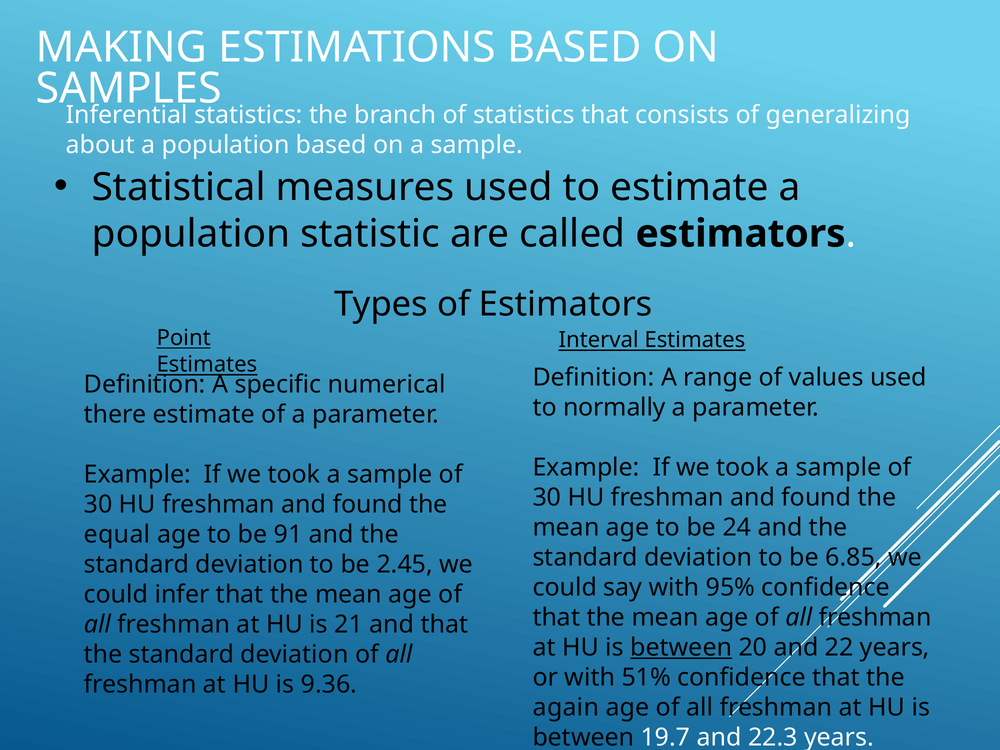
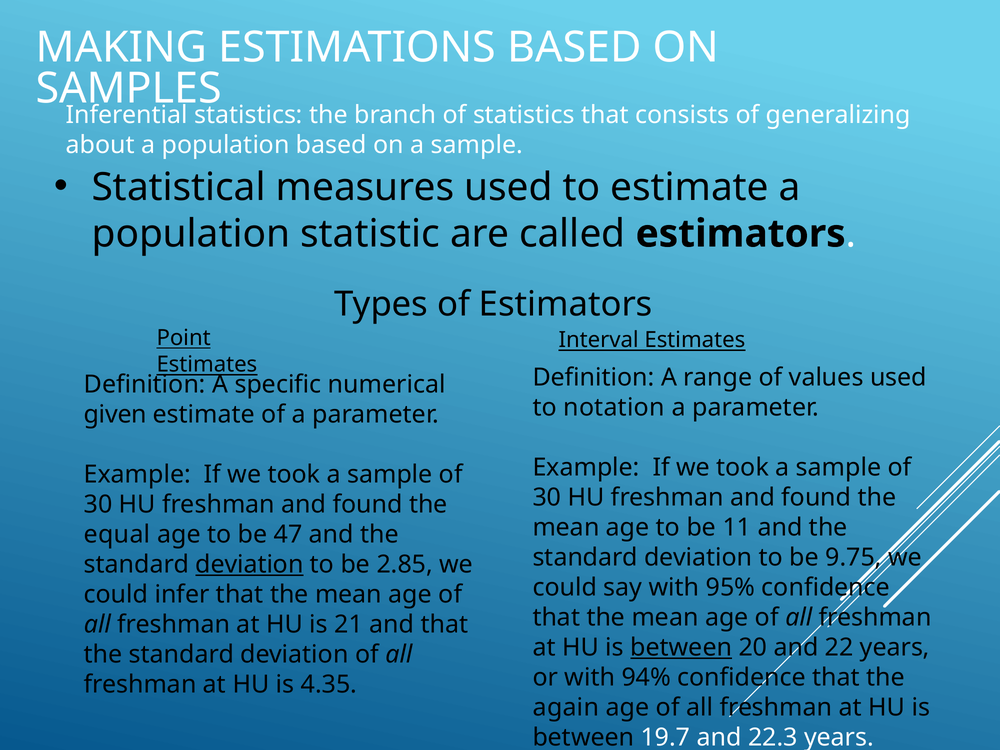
normally: normally -> notation
there: there -> given
24: 24 -> 11
91: 91 -> 47
6.85: 6.85 -> 9.75
deviation at (249, 565) underline: none -> present
2.45: 2.45 -> 2.85
51%: 51% -> 94%
9.36: 9.36 -> 4.35
